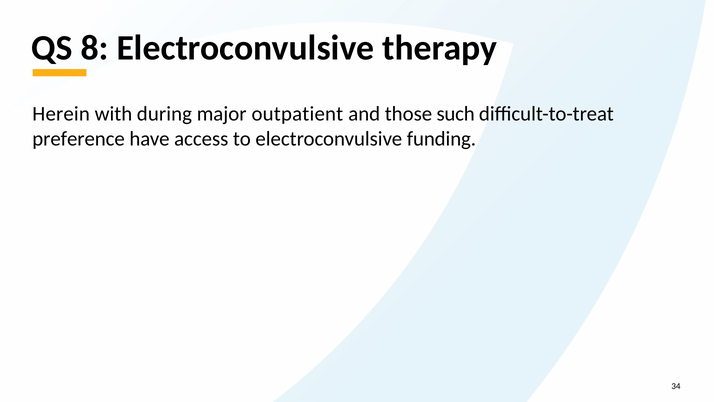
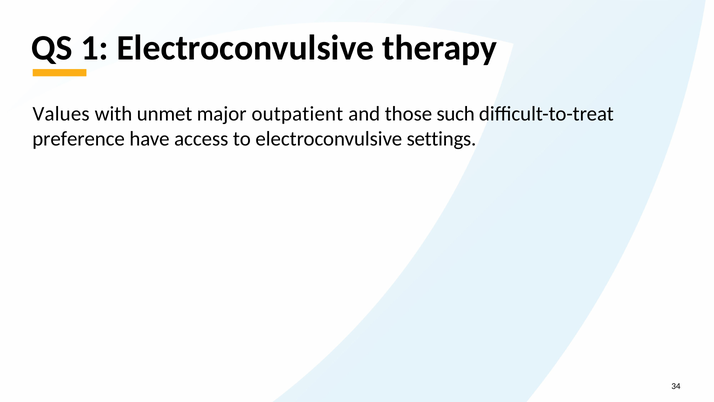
8: 8 -> 1
Herein: Herein -> Values
during: during -> unmet
funding: funding -> settings
